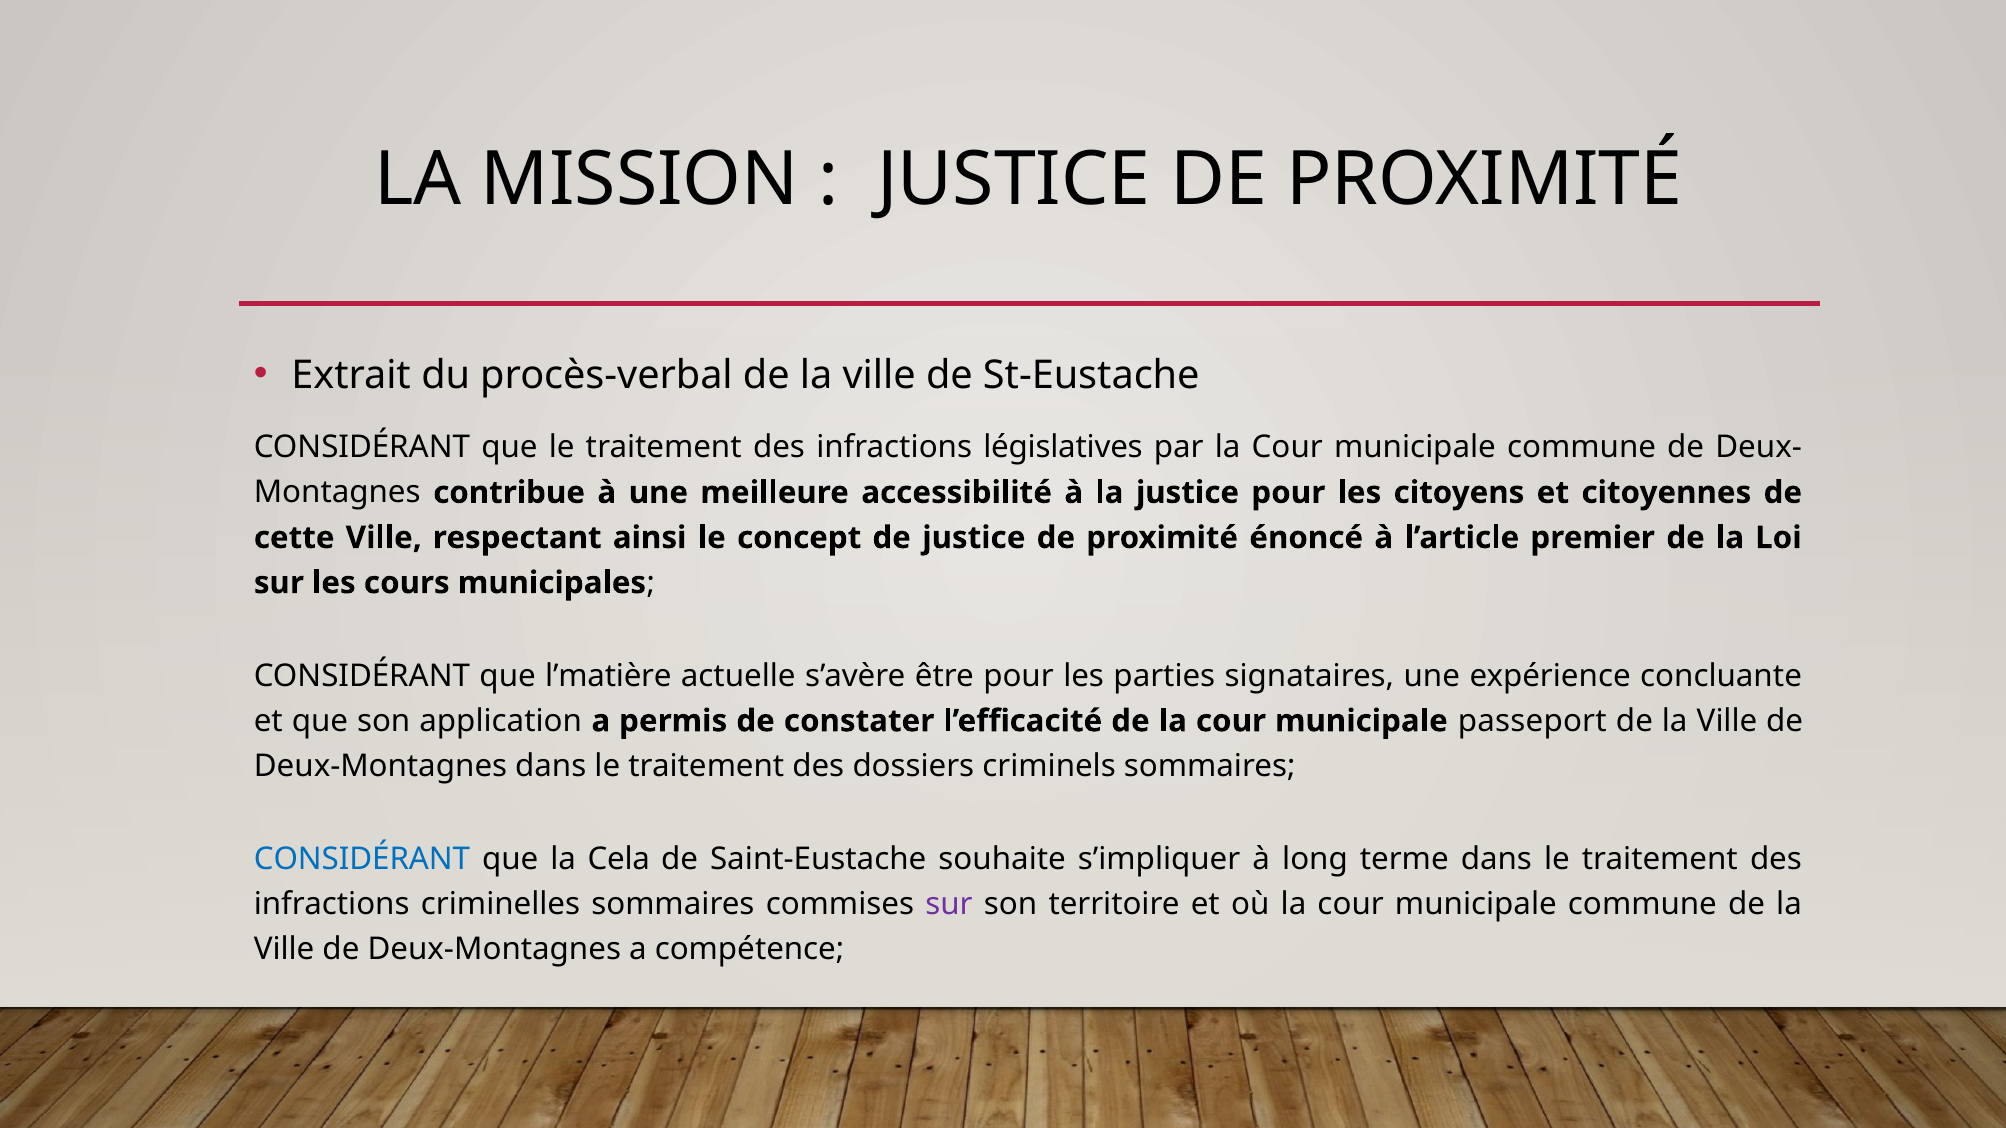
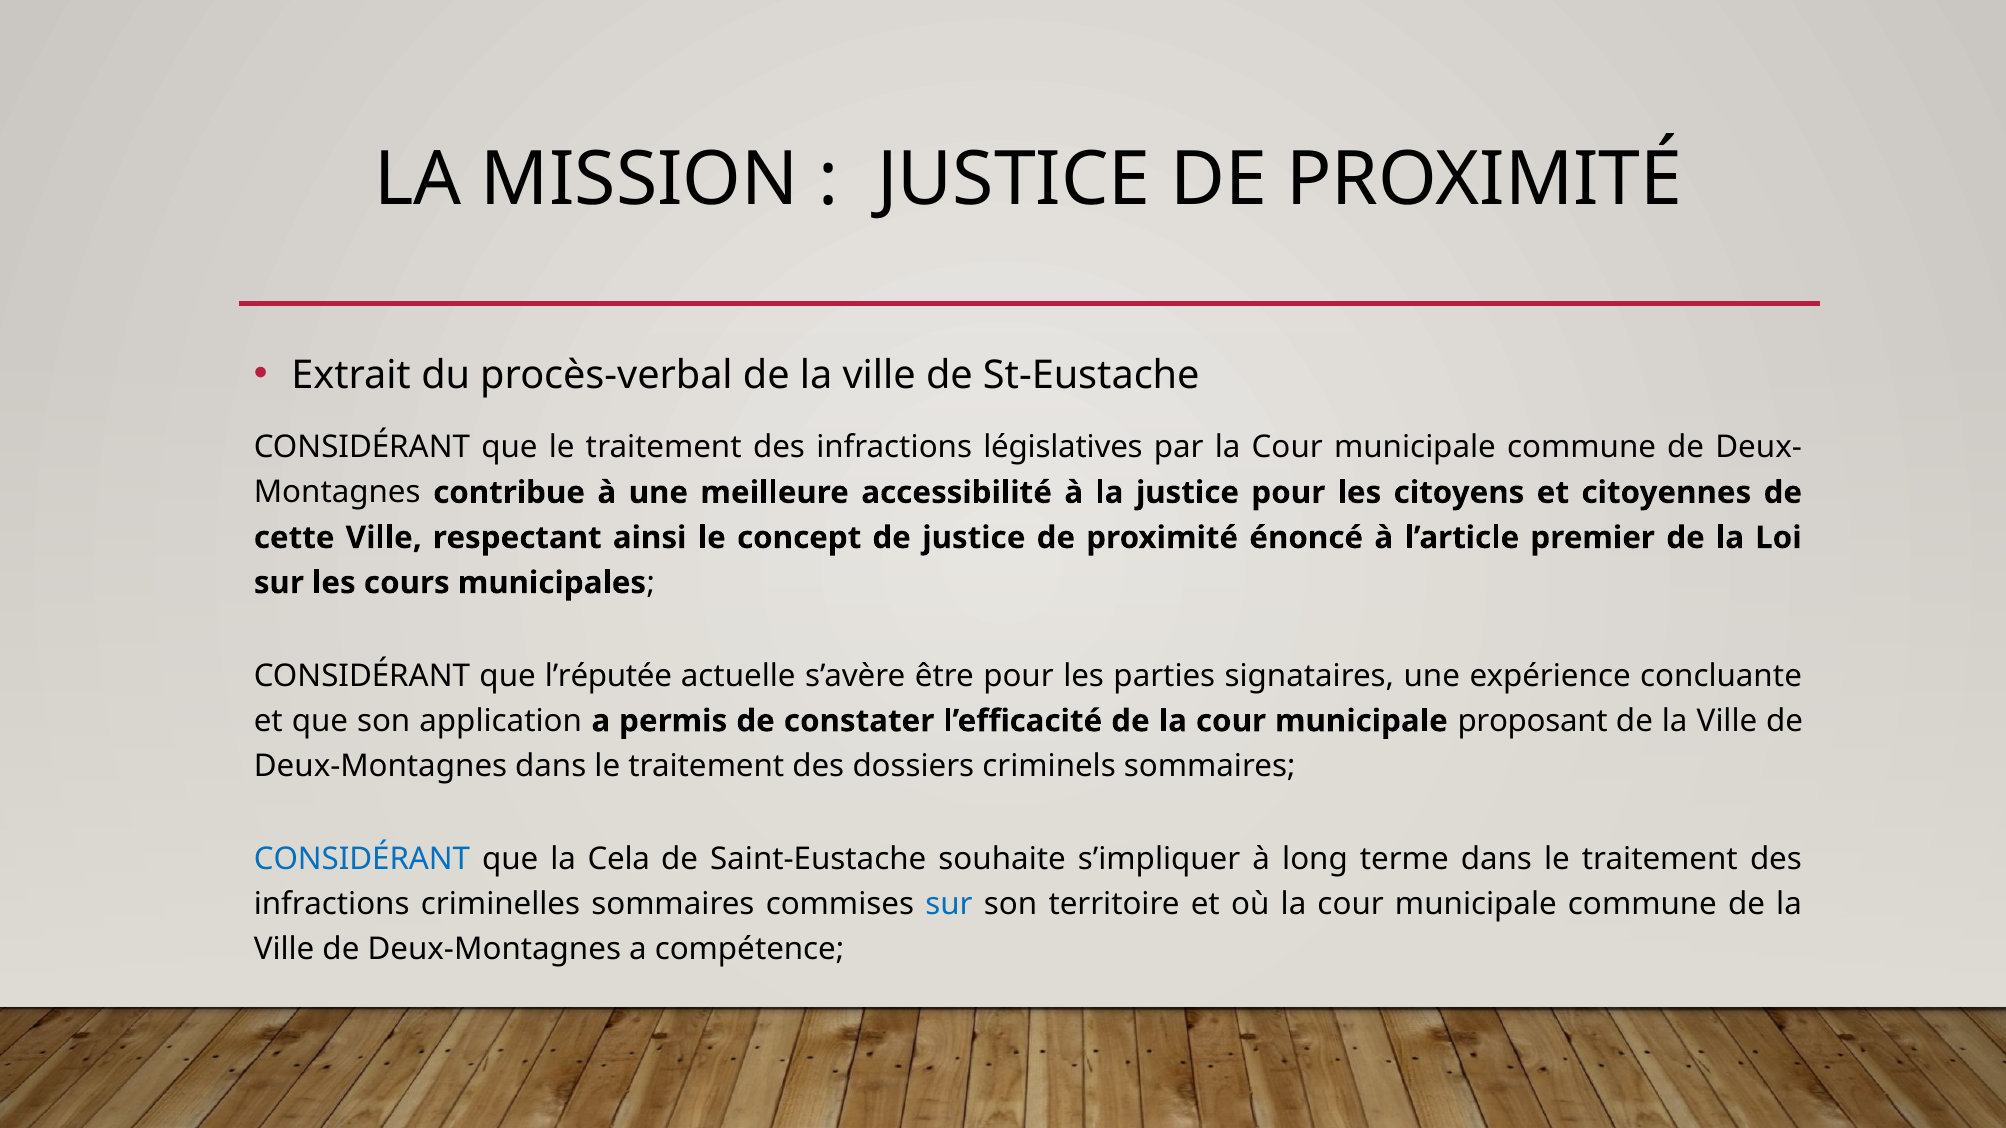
l’matière: l’matière -> l’réputée
passeport: passeport -> proposant
sur at (949, 905) colour: purple -> blue
